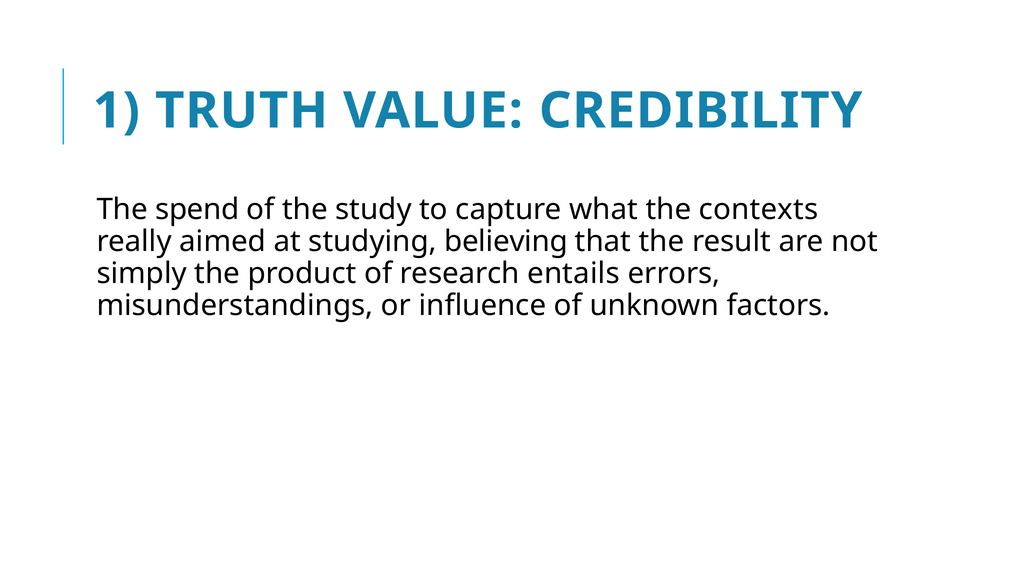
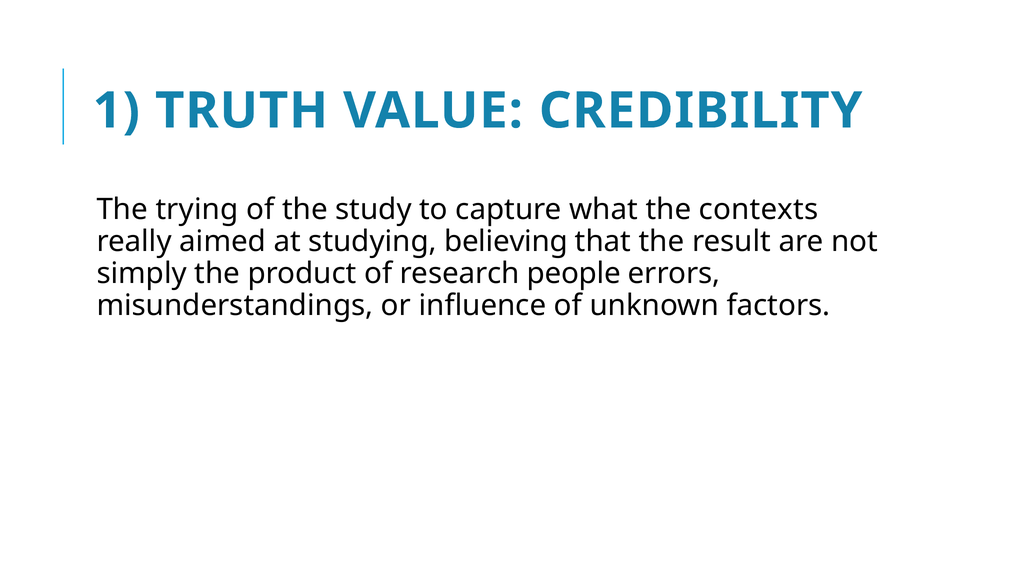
spend: spend -> trying
entails: entails -> people
